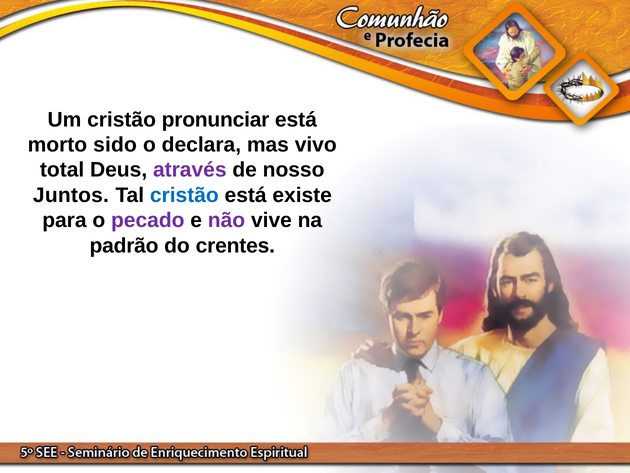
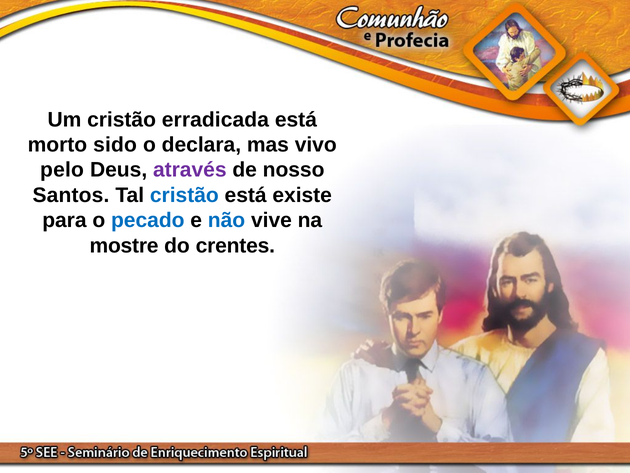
pronunciar: pronunciar -> erradicada
total: total -> pelo
Juntos: Juntos -> Santos
pecado colour: purple -> blue
não colour: purple -> blue
padrão: padrão -> mostre
